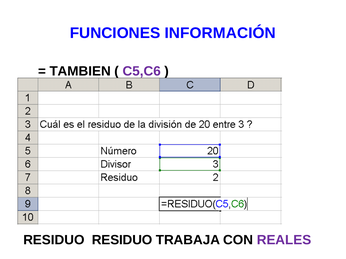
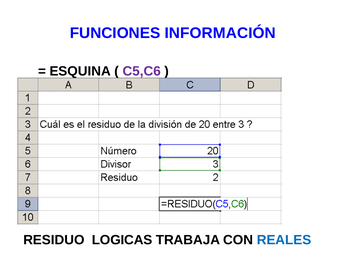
TAMBIEN: TAMBIEN -> ESQUINA
RESIDUO RESIDUO: RESIDUO -> LOGICAS
REALES colour: purple -> blue
